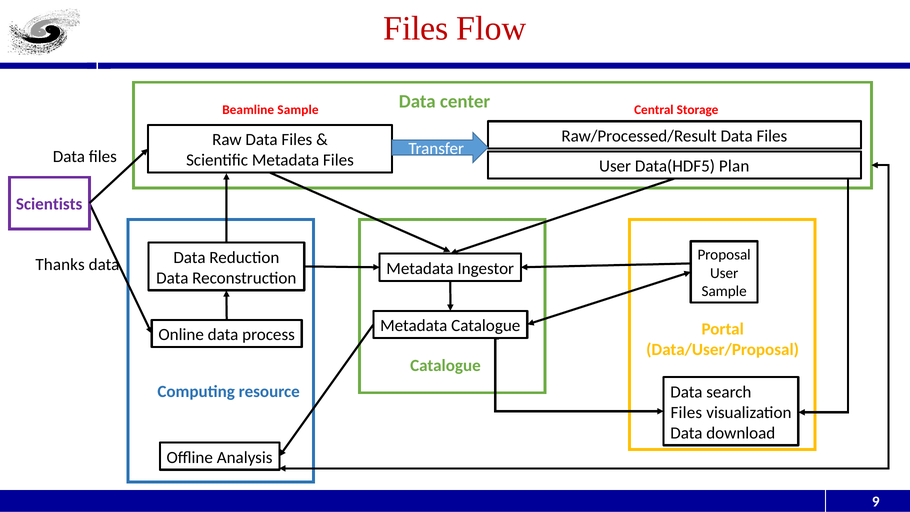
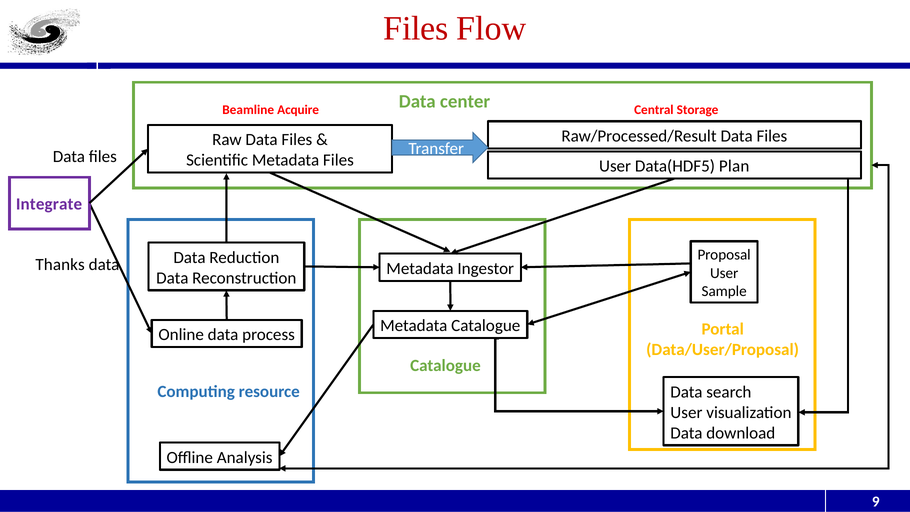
Beamline Sample: Sample -> Acquire
Scientists: Scientists -> Integrate
Files at (686, 412): Files -> User
